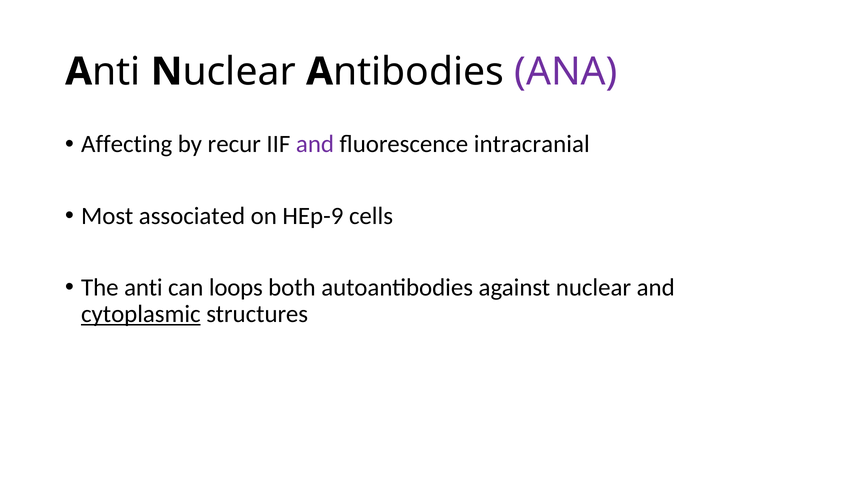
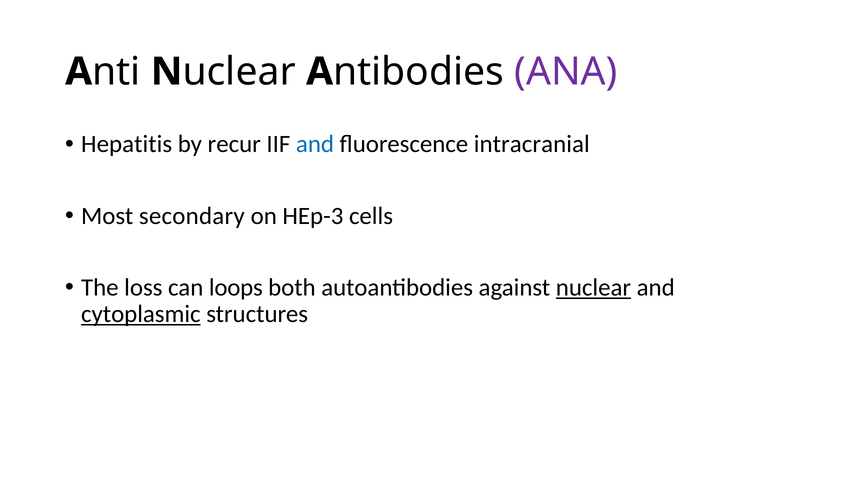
Affecting: Affecting -> Hepatitis
and at (315, 144) colour: purple -> blue
associated: associated -> secondary
HEp-9: HEp-9 -> HEp-3
anti: anti -> loss
nuclear underline: none -> present
